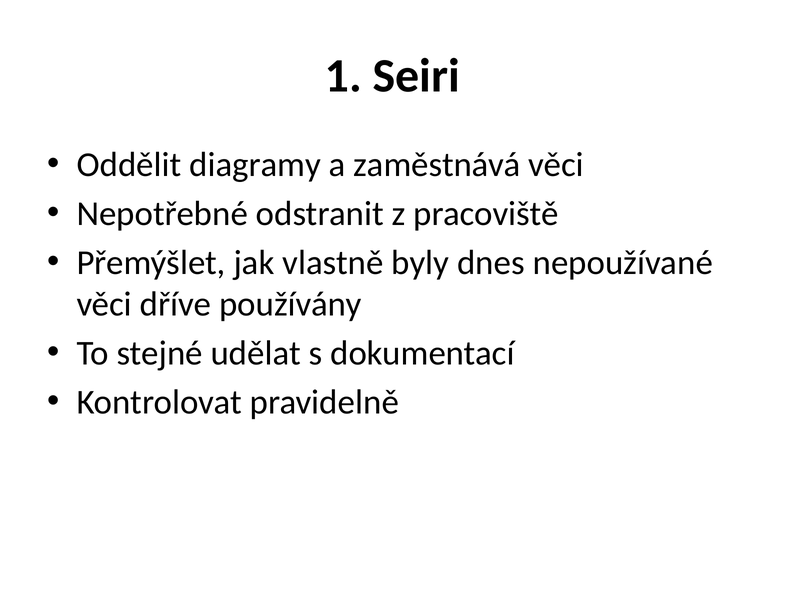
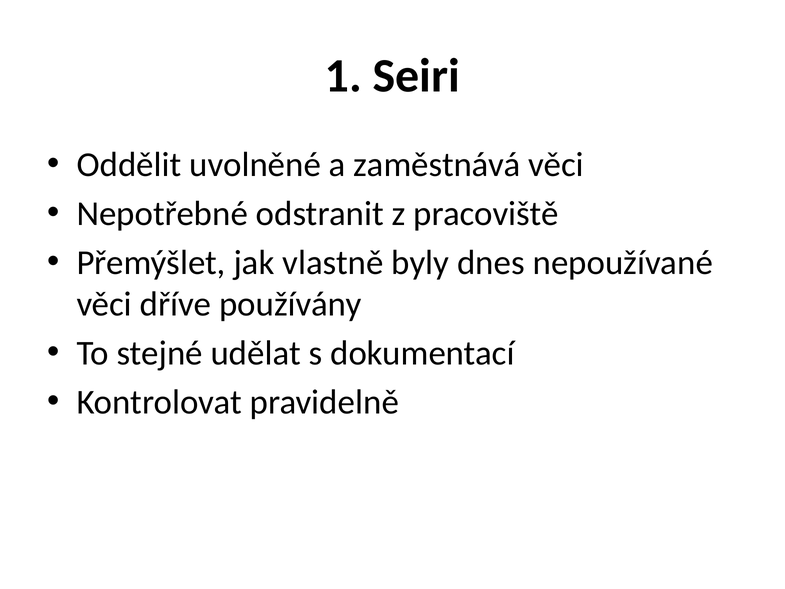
diagramy: diagramy -> uvolněné
